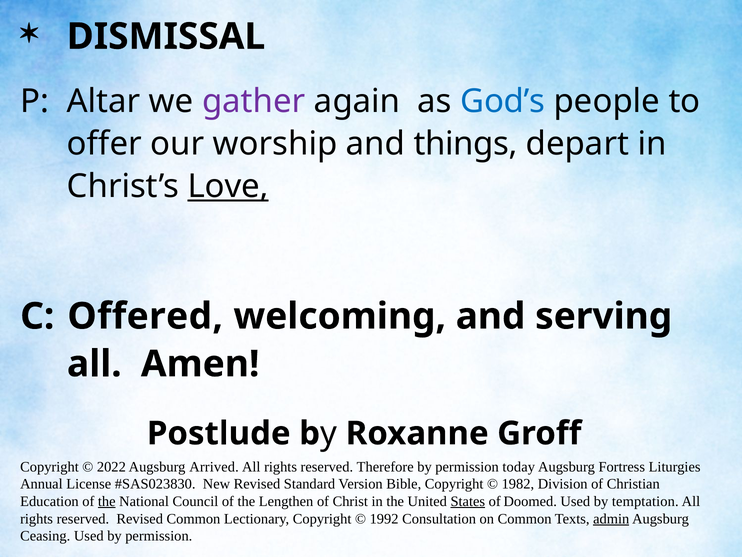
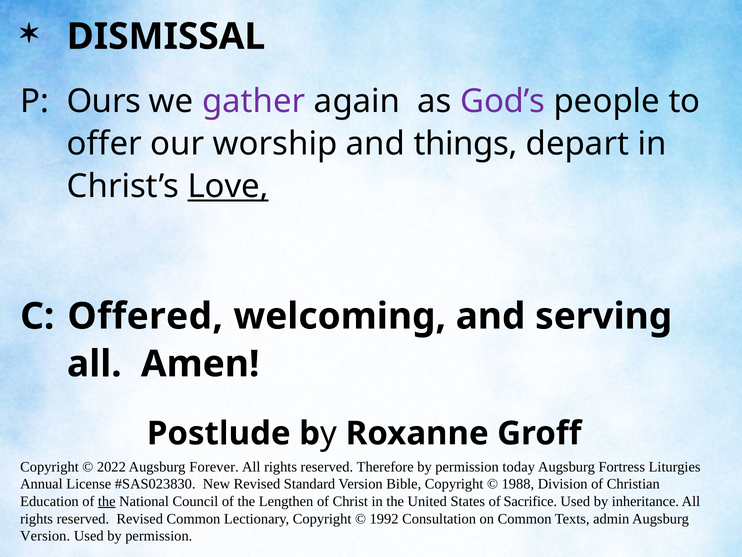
Altar: Altar -> Ours
God’s colour: blue -> purple
Arrived: Arrived -> Forever
1982: 1982 -> 1988
States underline: present -> none
Doomed: Doomed -> Sacrifice
temptation: temptation -> inheritance
admin underline: present -> none
Ceasing at (45, 536): Ceasing -> Version
